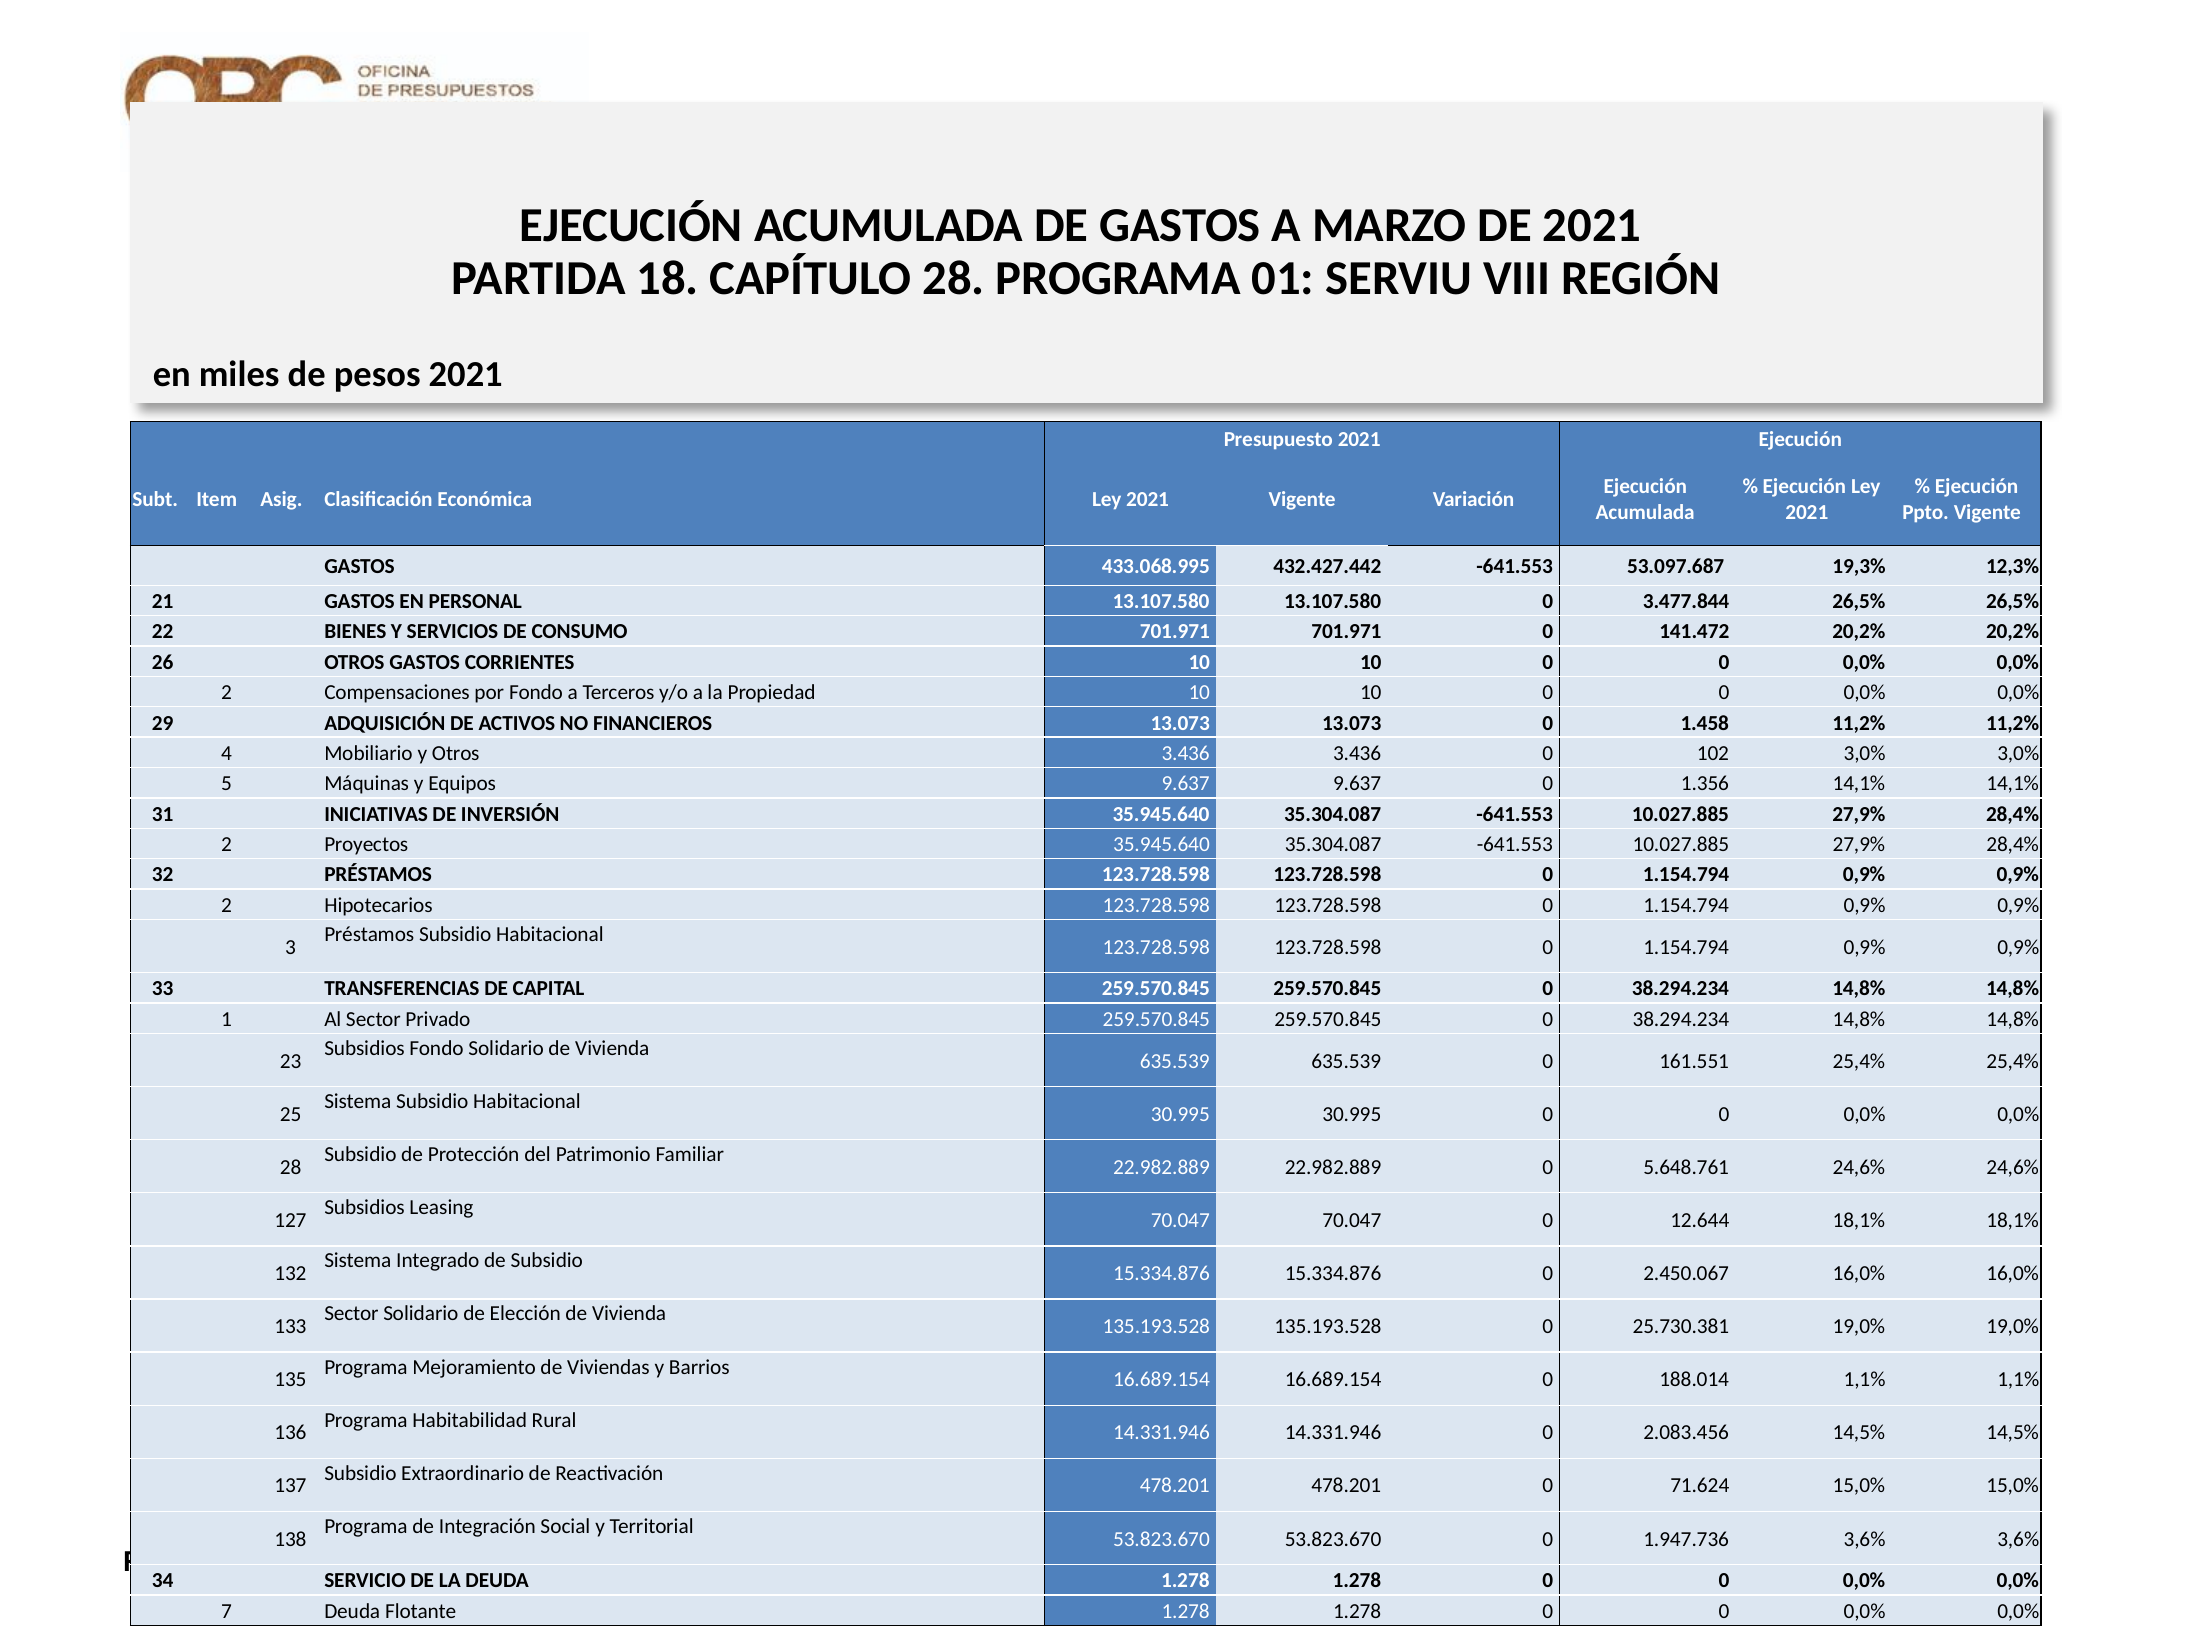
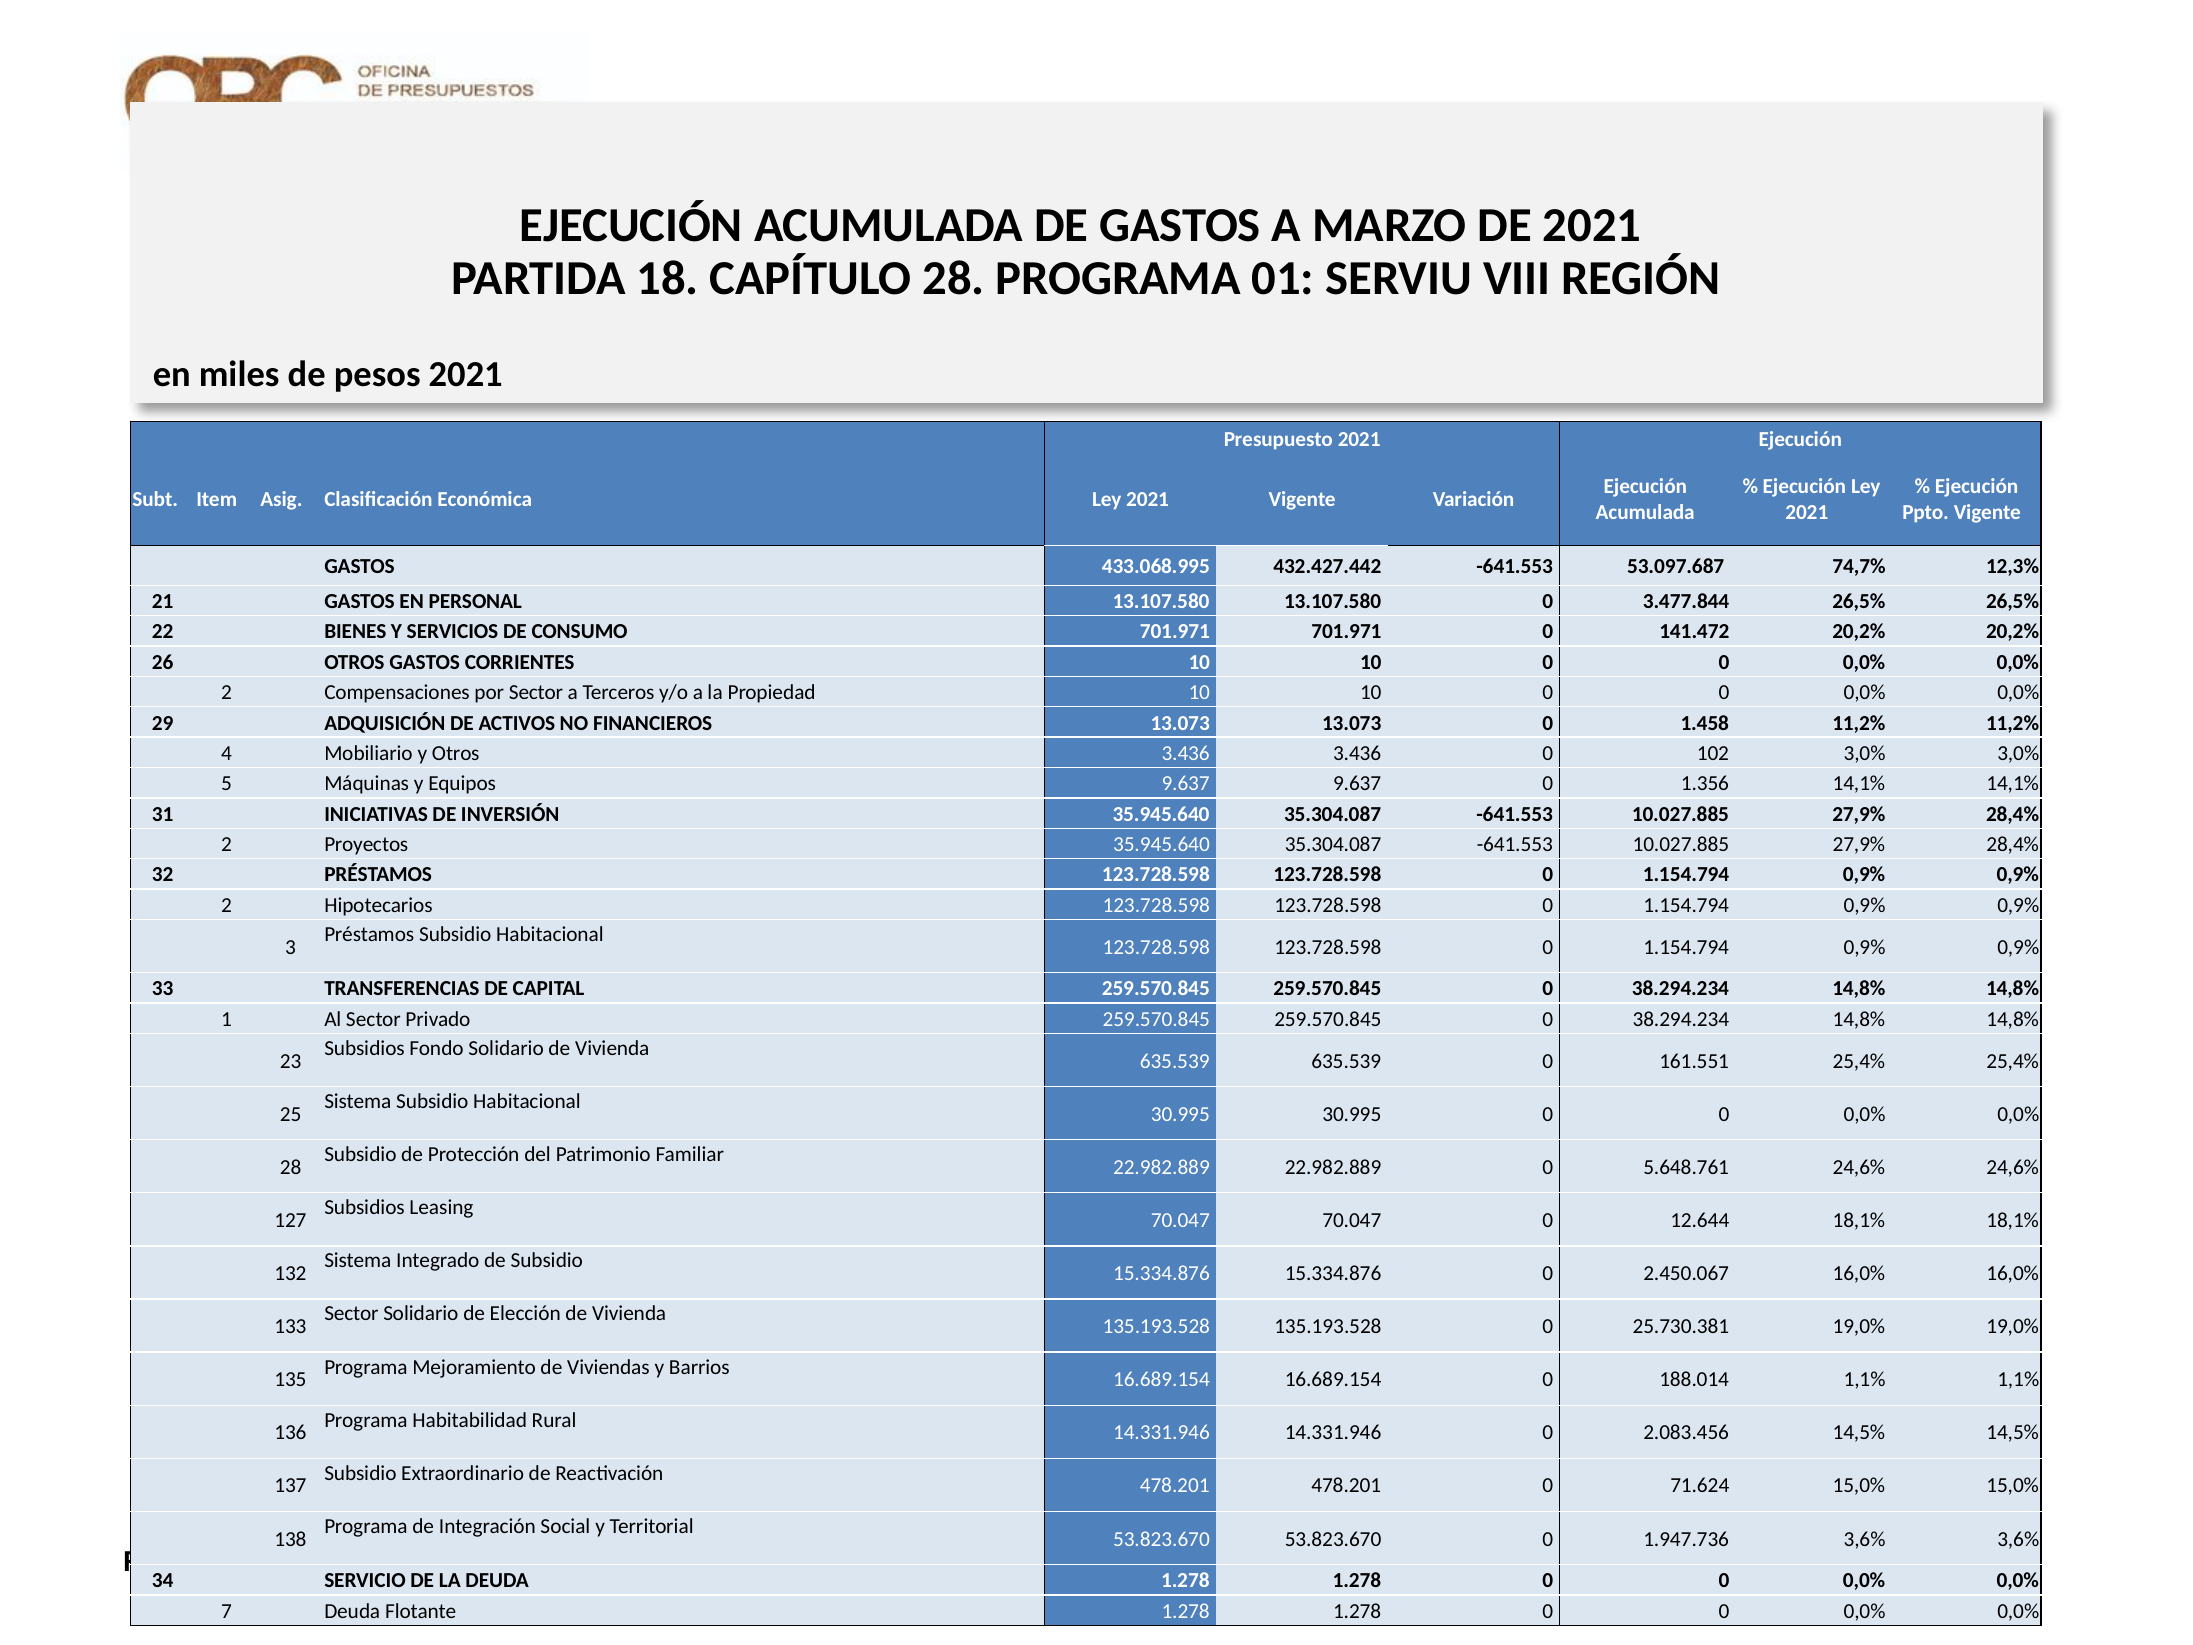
19,3%: 19,3% -> 74,7%
por Fondo: Fondo -> Sector
